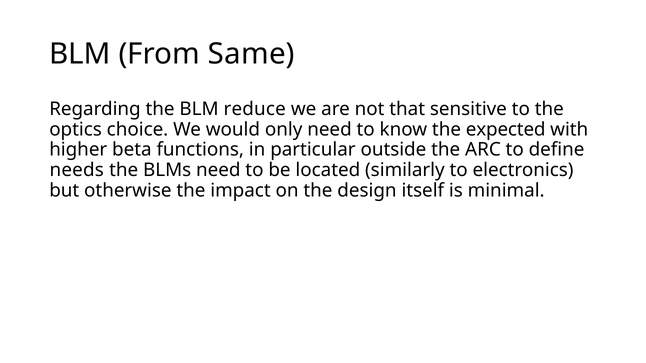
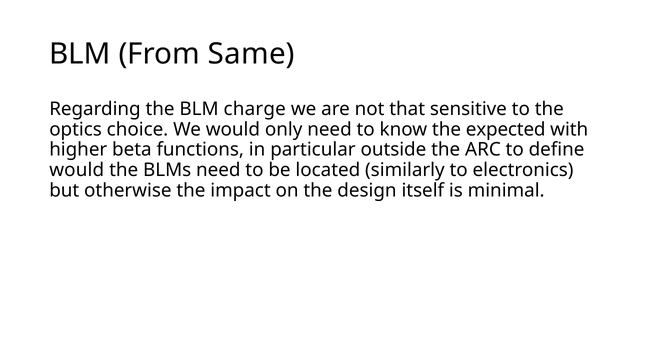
reduce: reduce -> charge
needs at (77, 170): needs -> would
